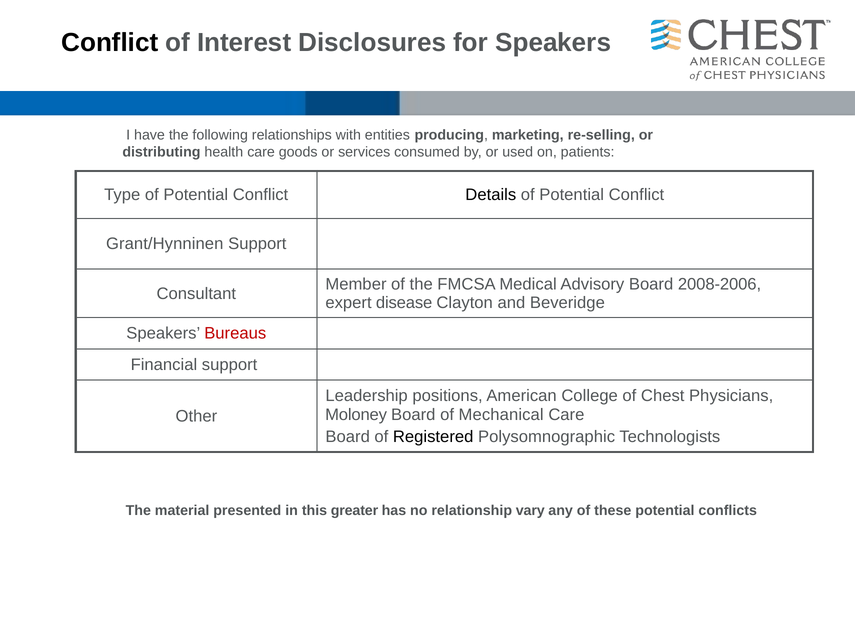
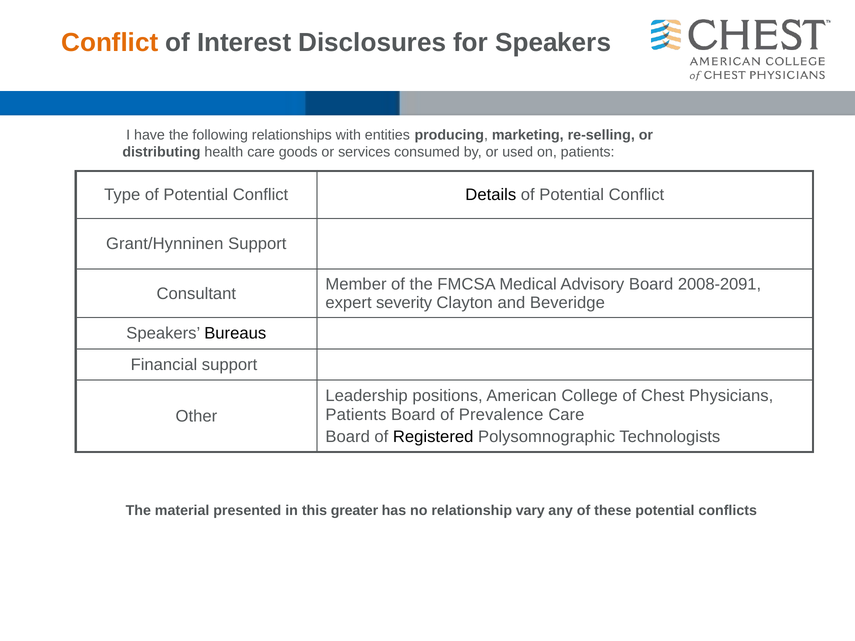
Conflict at (110, 42) colour: black -> orange
2008-2006: 2008-2006 -> 2008-2091
disease: disease -> severity
Bureaus colour: red -> black
Moloney at (356, 415): Moloney -> Patients
Mechanical: Mechanical -> Prevalence
